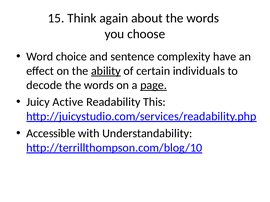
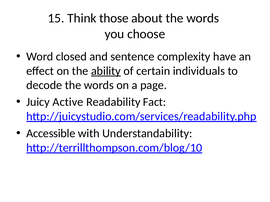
again: again -> those
choice: choice -> closed
page underline: present -> none
This: This -> Fact
